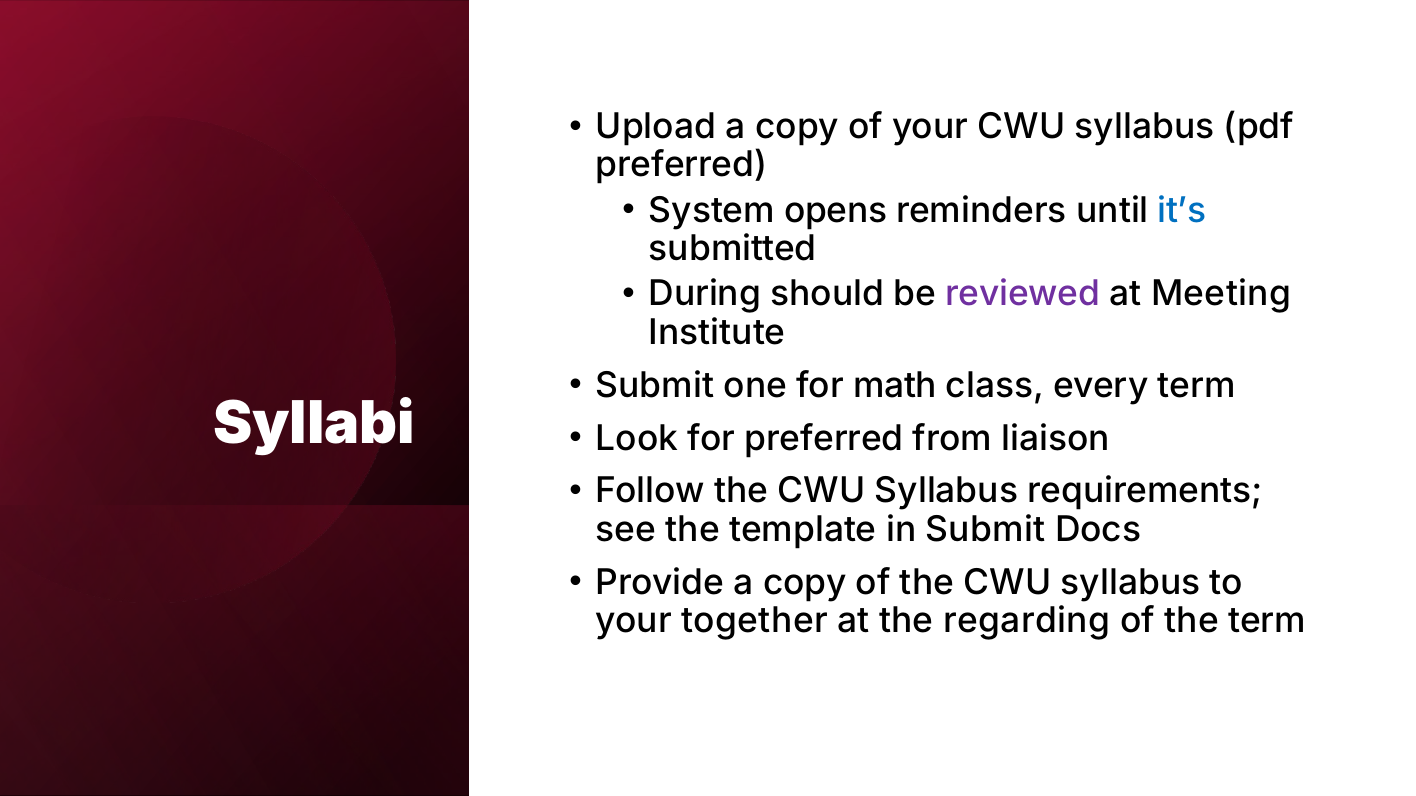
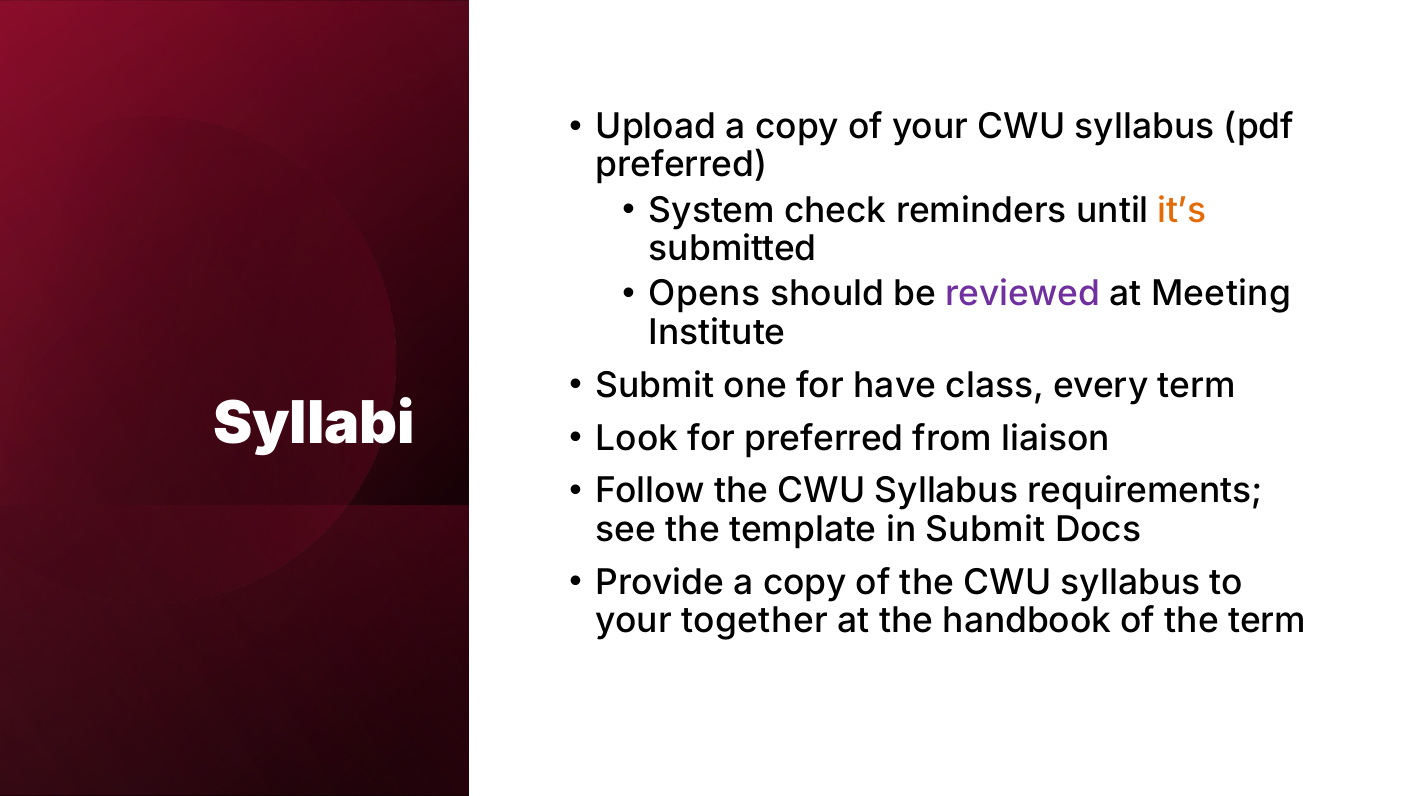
opens: opens -> check
it’s colour: blue -> orange
During: During -> Opens
math: math -> have
regarding: regarding -> handbook
